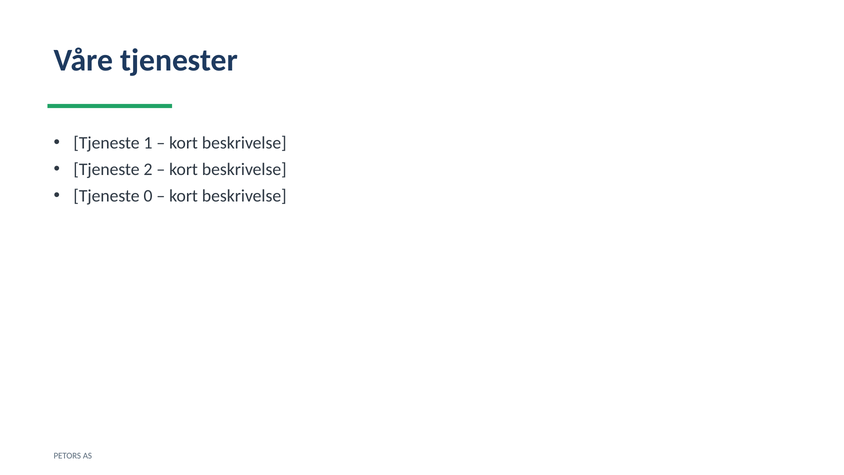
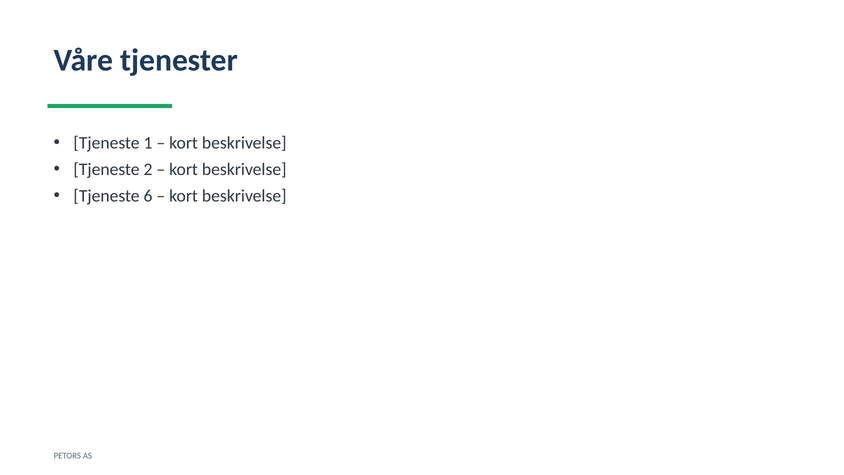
0: 0 -> 6
